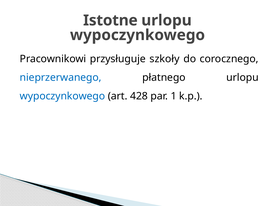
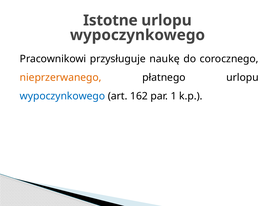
szkoły: szkoły -> naukę
nieprzerwanego colour: blue -> orange
428: 428 -> 162
